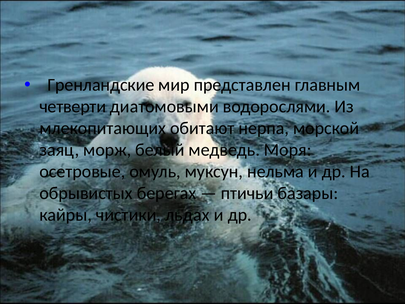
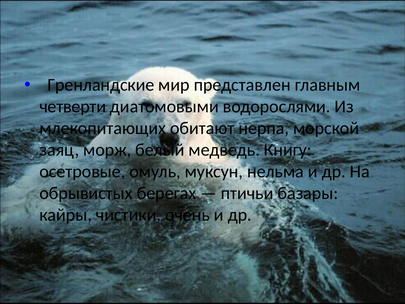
Моря: Моря -> Книгу
льдах: льдах -> очень
